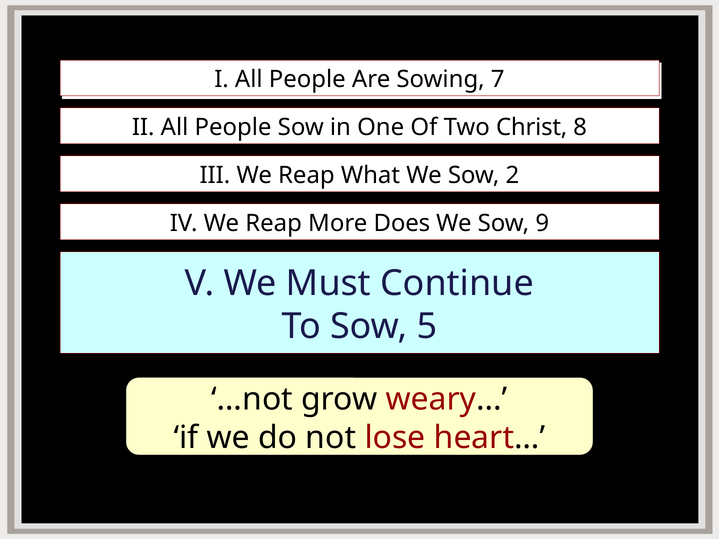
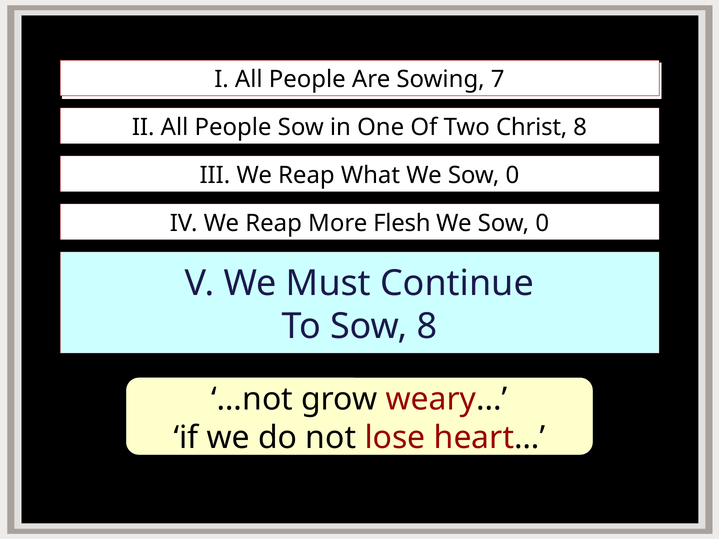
What We Sow 2: 2 -> 0
Does: Does -> Flesh
9 at (542, 223): 9 -> 0
Sow 5: 5 -> 8
